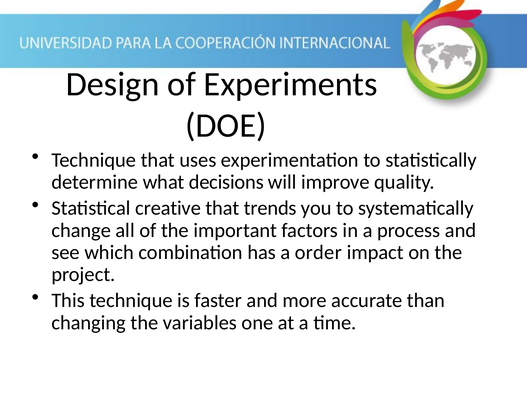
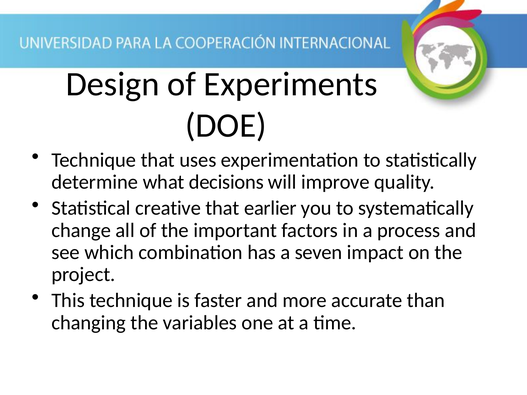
trends: trends -> earlier
order: order -> seven
